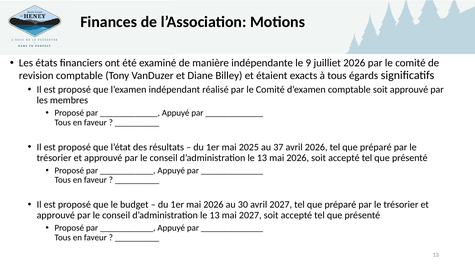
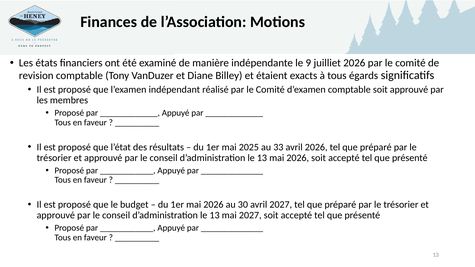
37: 37 -> 33
